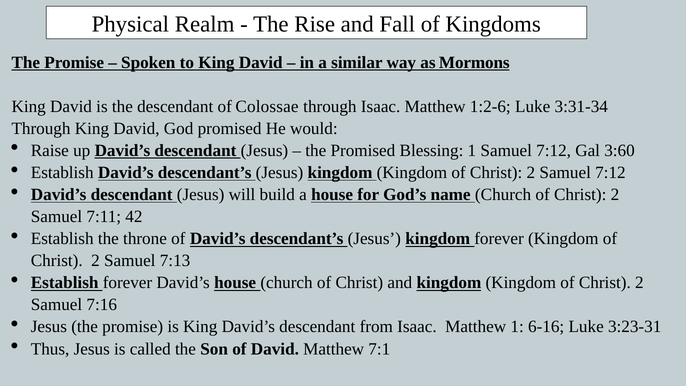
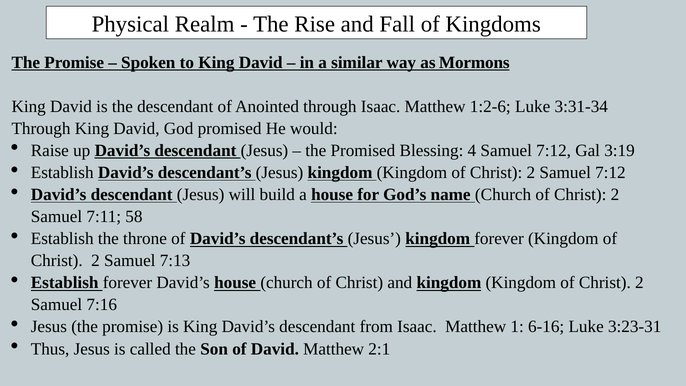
Colossae: Colossae -> Anointed
Blessing 1: 1 -> 4
3:60: 3:60 -> 3:19
42: 42 -> 58
7:1: 7:1 -> 2:1
